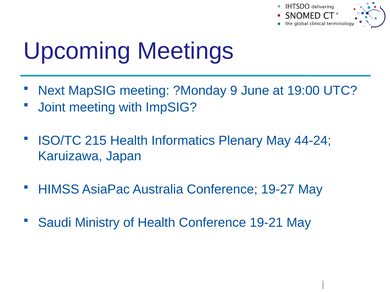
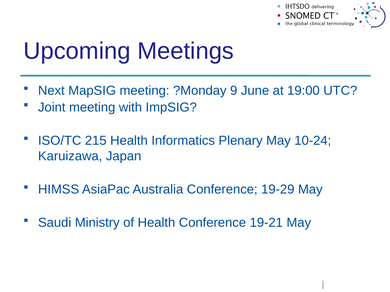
44-24: 44-24 -> 10-24
19-27: 19-27 -> 19-29
